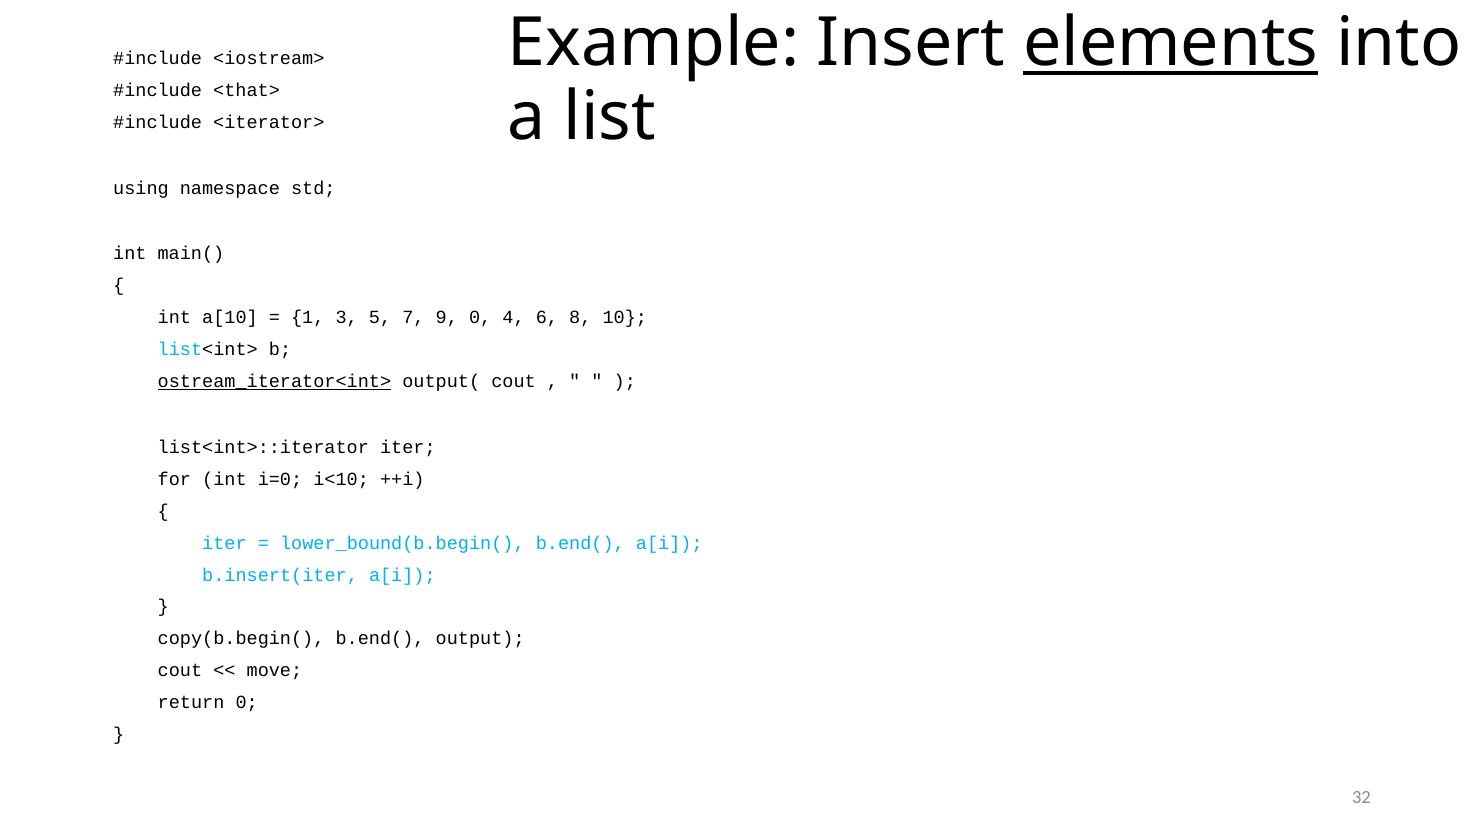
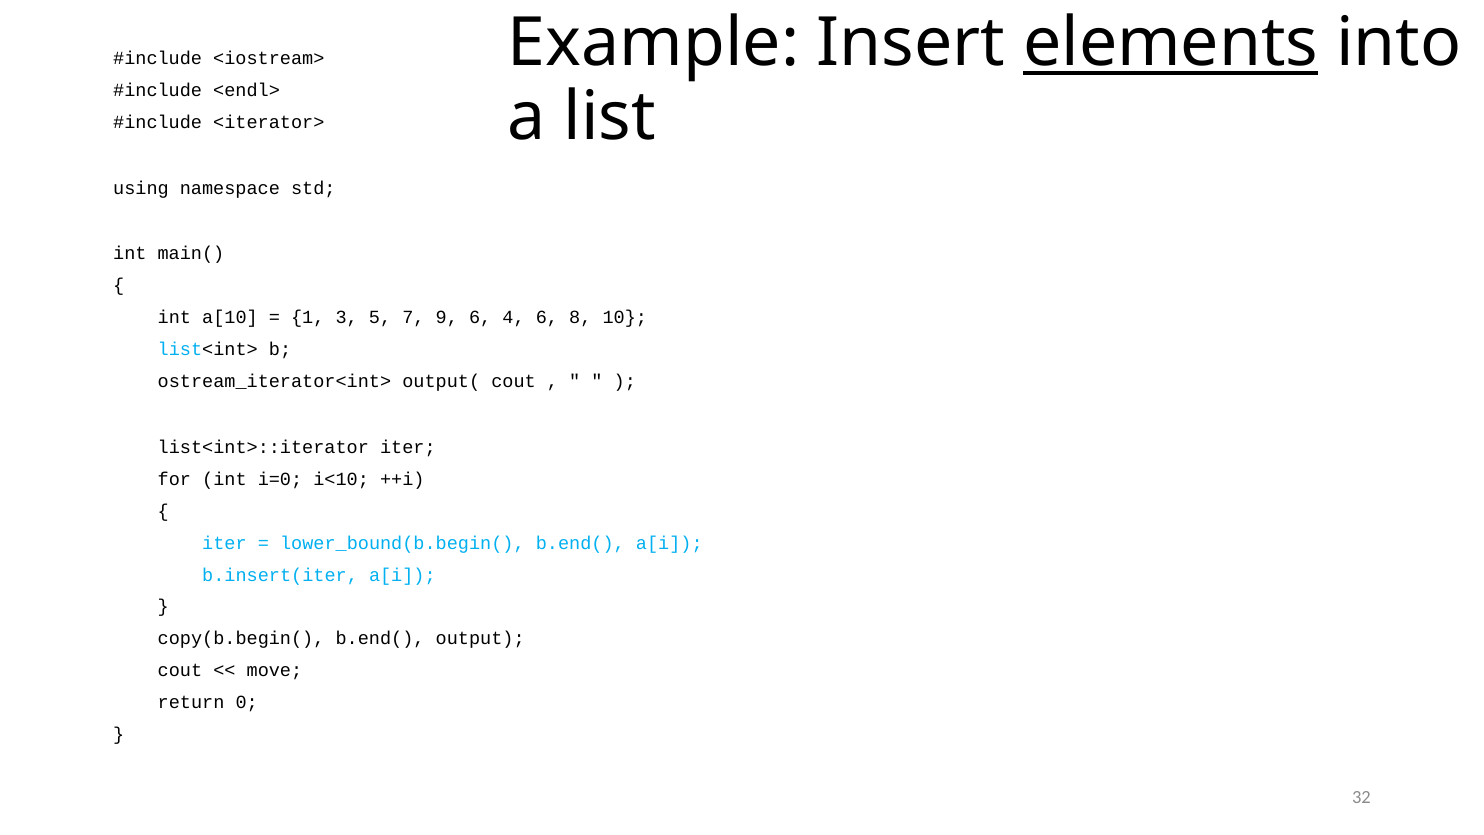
<that>: <that> -> <endl>
9 0: 0 -> 6
ostream_iterator<int> underline: present -> none
